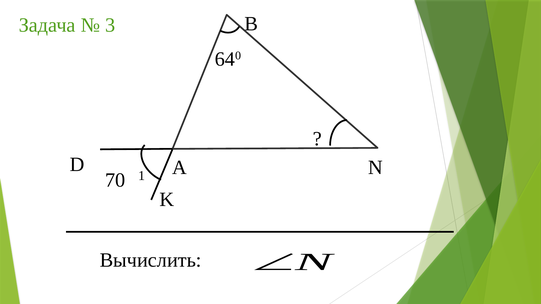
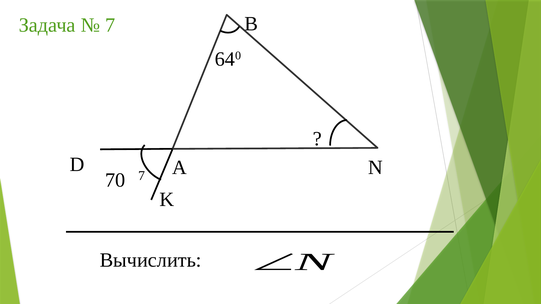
3 at (110, 25): 3 -> 7
70 1: 1 -> 7
